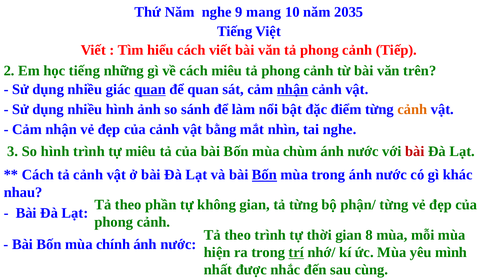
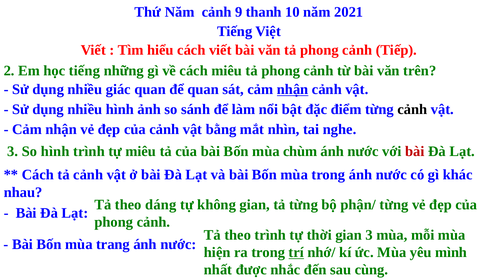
Năm nghe: nghe -> cảnh
mang: mang -> thanh
2035: 2035 -> 2021
quan at (150, 89) underline: present -> none
cảnh at (412, 109) colour: orange -> black
Bốn at (264, 175) underline: present -> none
phần: phần -> dáng
gian 8: 8 -> 3
chính: chính -> trang
